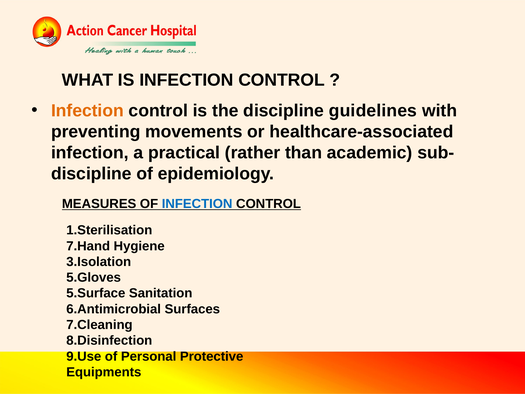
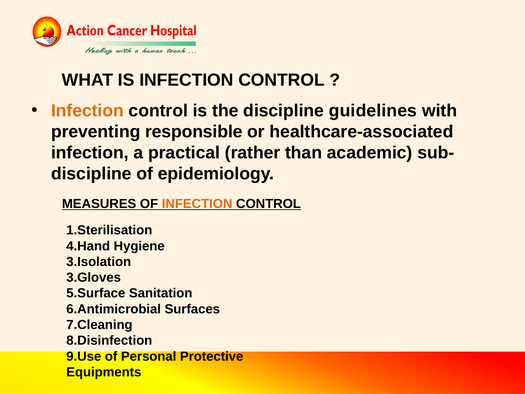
movements: movements -> responsible
INFECTION at (197, 204) colour: blue -> orange
7.Hand: 7.Hand -> 4.Hand
5.Gloves: 5.Gloves -> 3.Gloves
